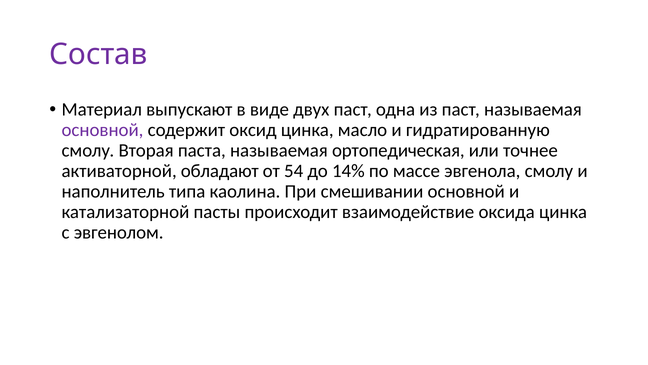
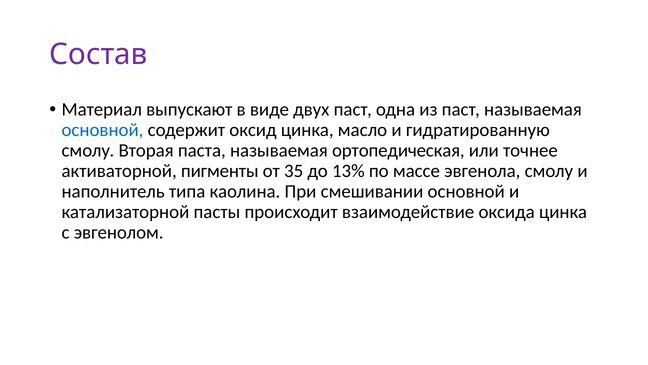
основной at (102, 130) colour: purple -> blue
обладают: обладают -> пигменты
54: 54 -> 35
14%: 14% -> 13%
